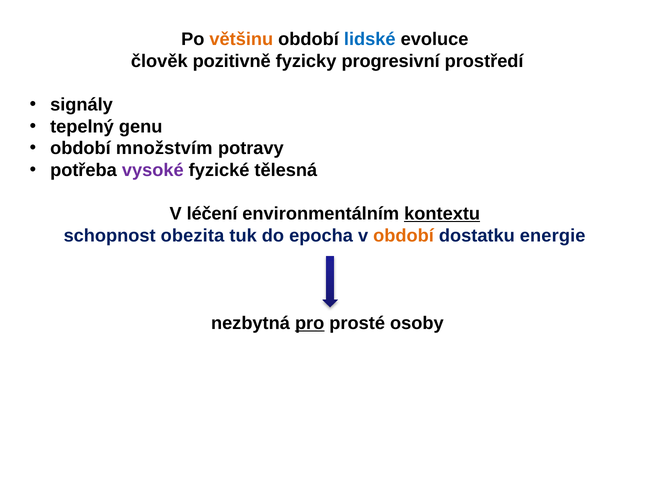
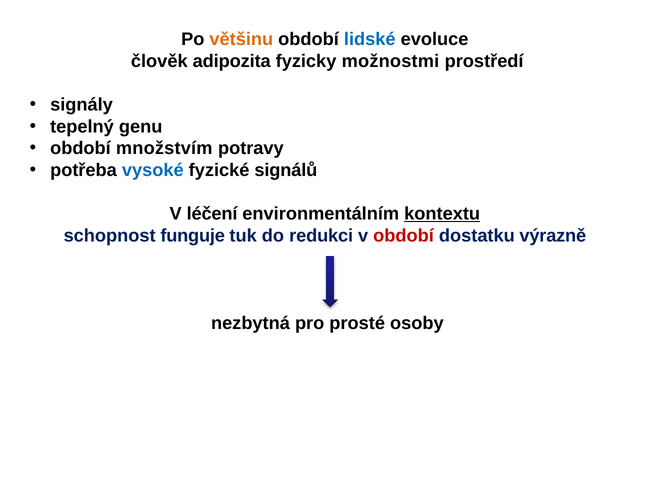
pozitivně: pozitivně -> adipozita
progresivní: progresivní -> možnostmi
vysoké colour: purple -> blue
tělesná: tělesná -> signálů
obezita: obezita -> funguje
epocha: epocha -> redukci
období at (403, 236) colour: orange -> red
energie: energie -> výrazně
pro underline: present -> none
